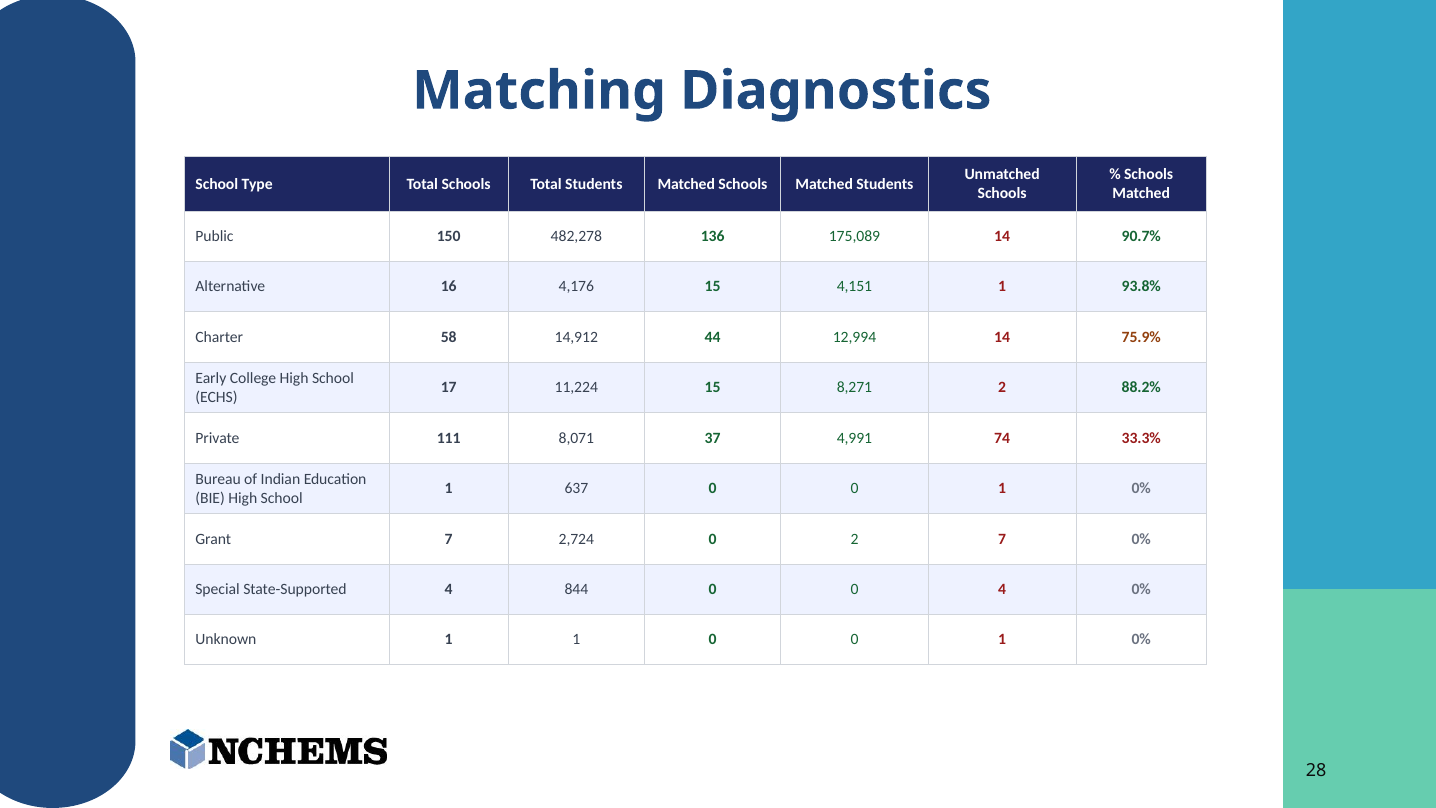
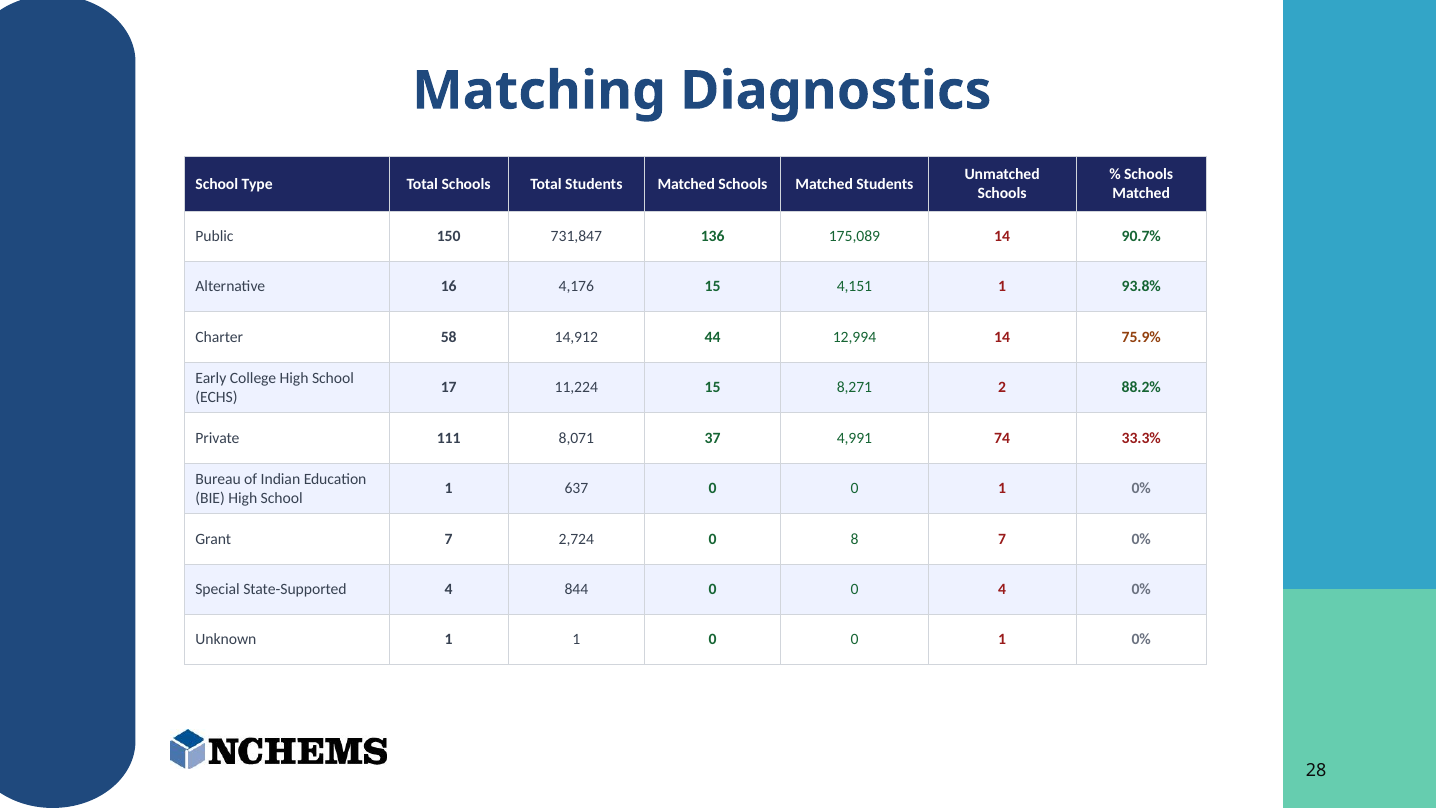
482,278: 482,278 -> 731,847
0 2: 2 -> 8
